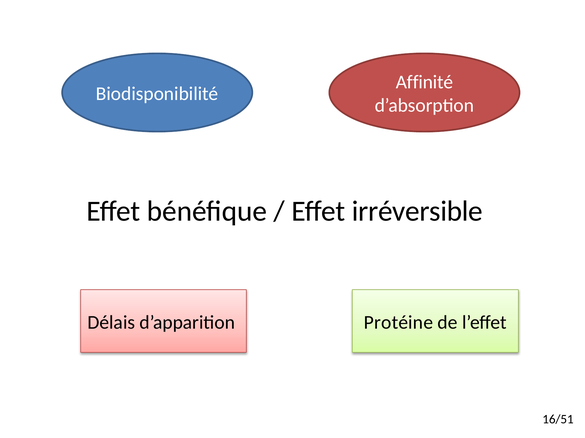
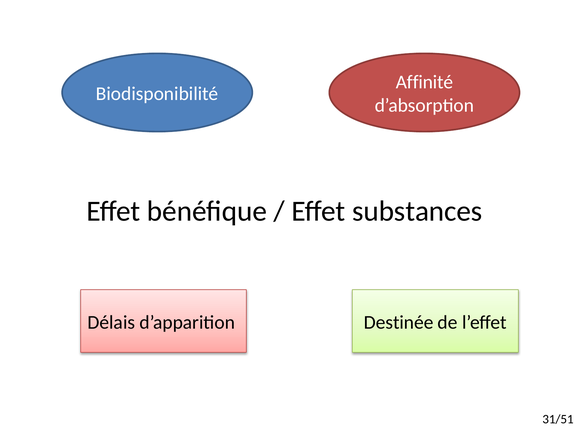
irréversible: irréversible -> substances
Protéine: Protéine -> Destinée
16/51: 16/51 -> 31/51
